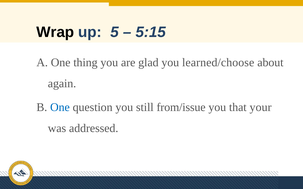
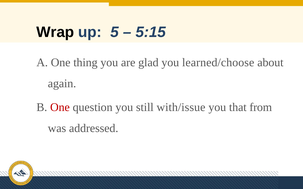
One at (60, 107) colour: blue -> red
from/issue: from/issue -> with/issue
your: your -> from
